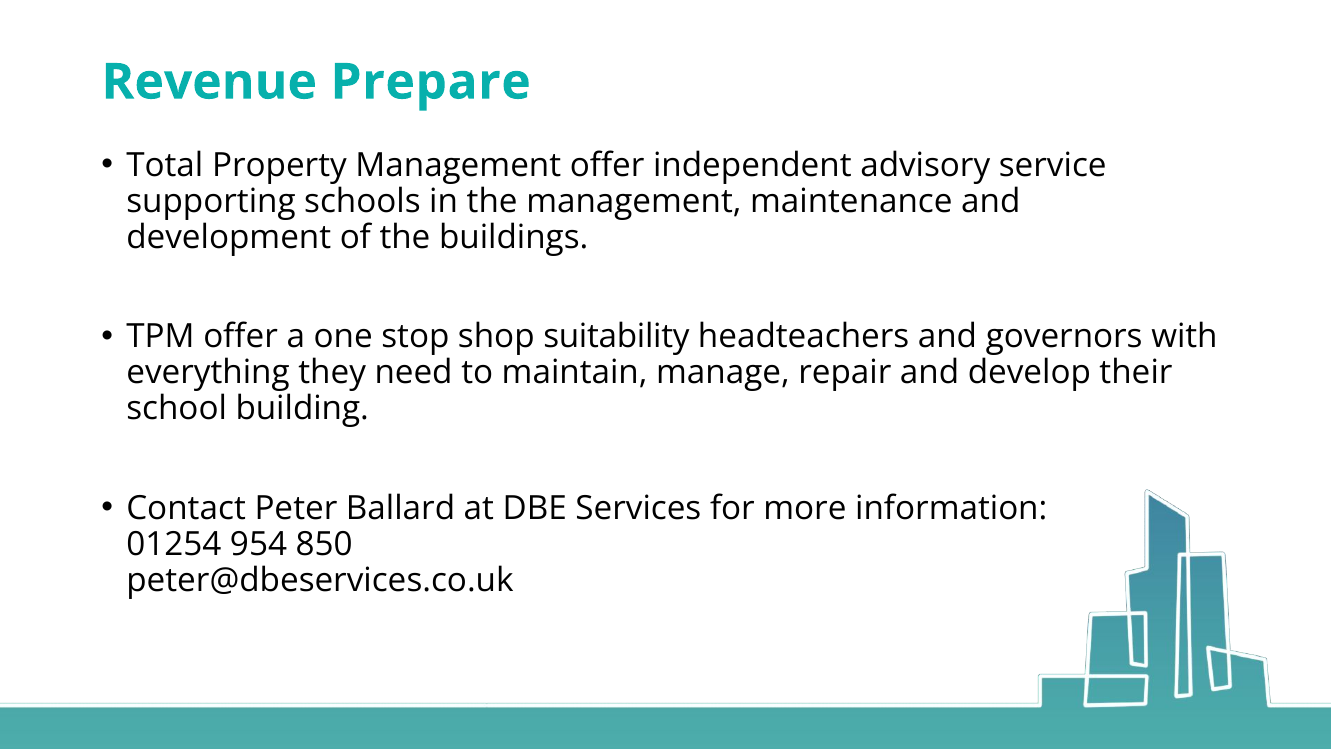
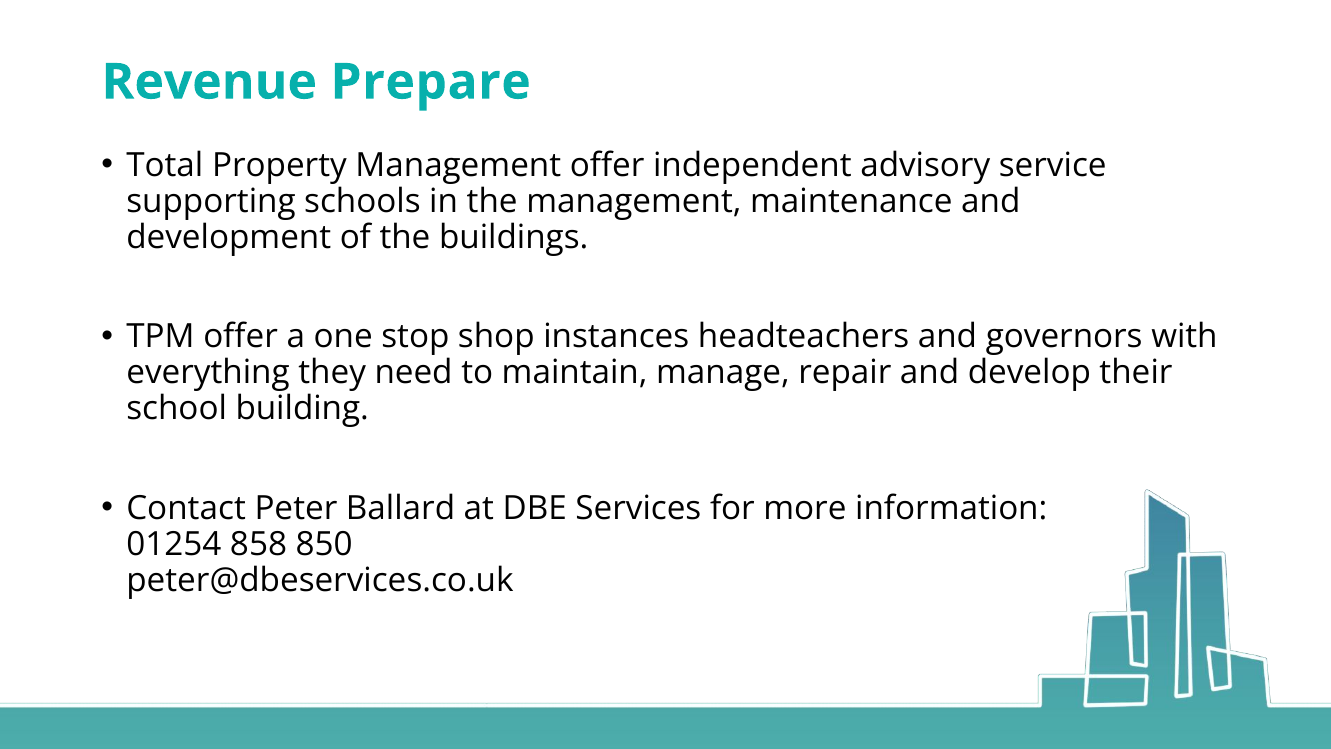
suitability: suitability -> instances
954: 954 -> 858
